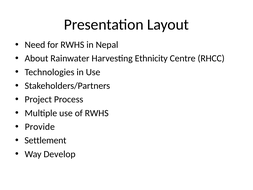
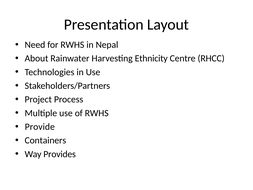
Settlement: Settlement -> Containers
Develop: Develop -> Provides
